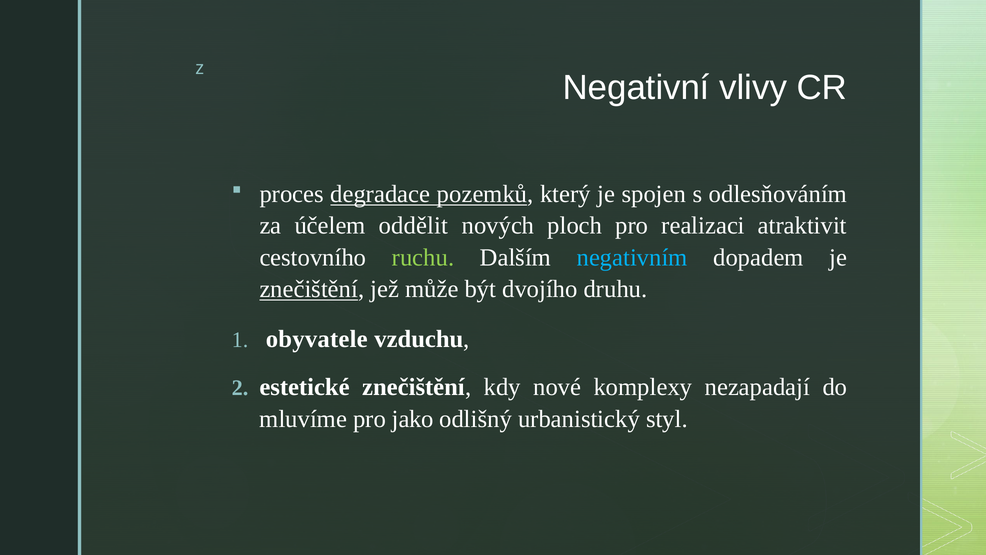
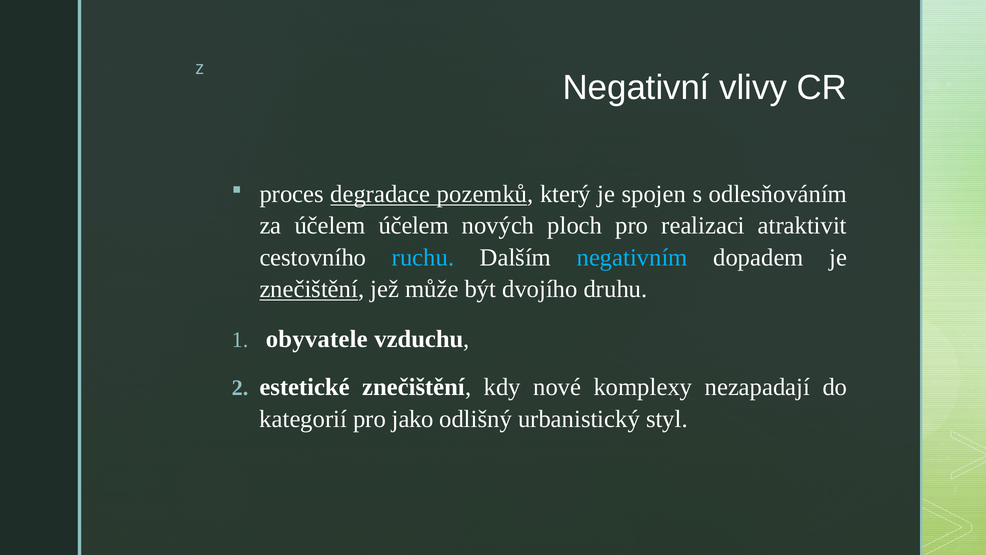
účelem oddělit: oddělit -> účelem
ruchu colour: light green -> light blue
mluvíme: mluvíme -> kategorií
